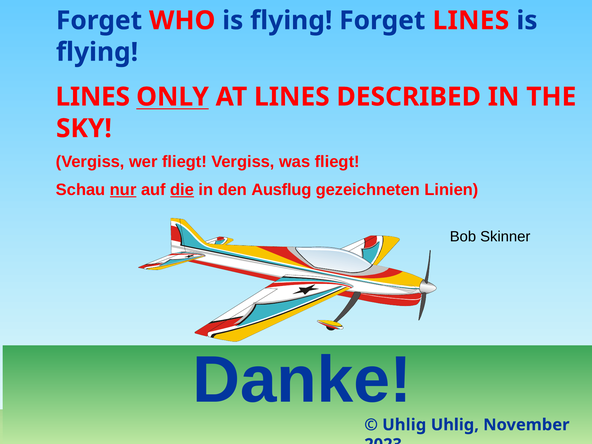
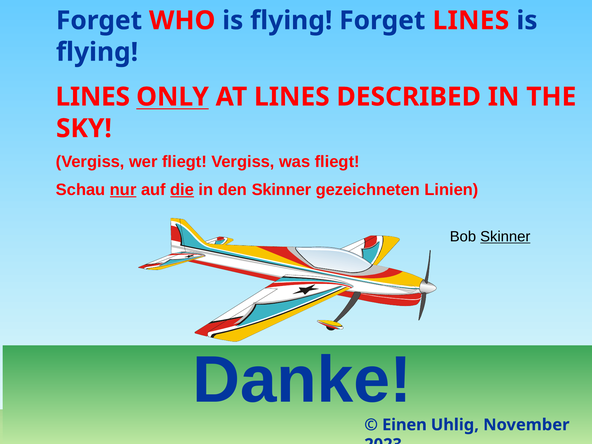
den Ausflug: Ausflug -> Skinner
Skinner at (505, 237) underline: none -> present
Uhlig at (404, 425): Uhlig -> Einen
